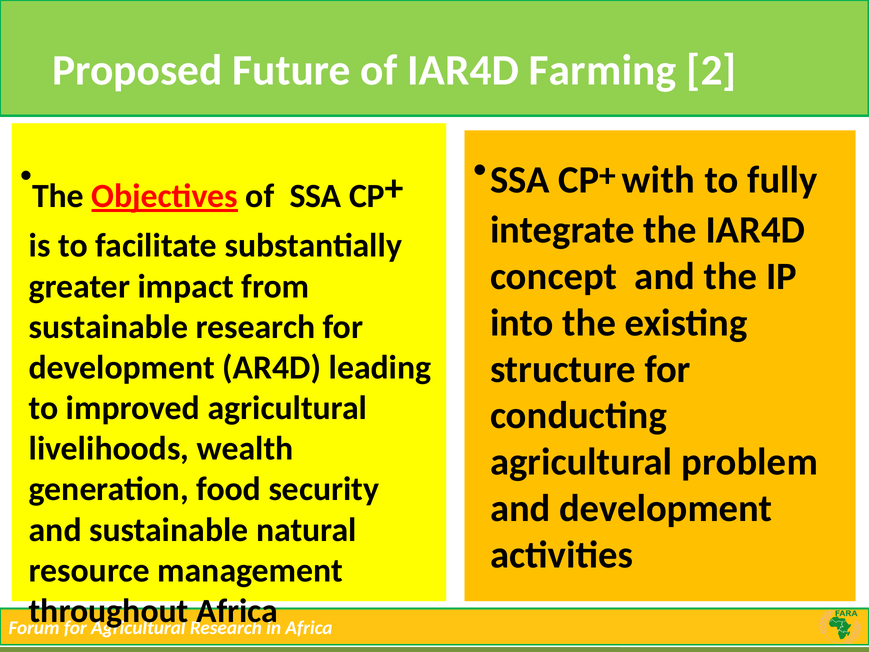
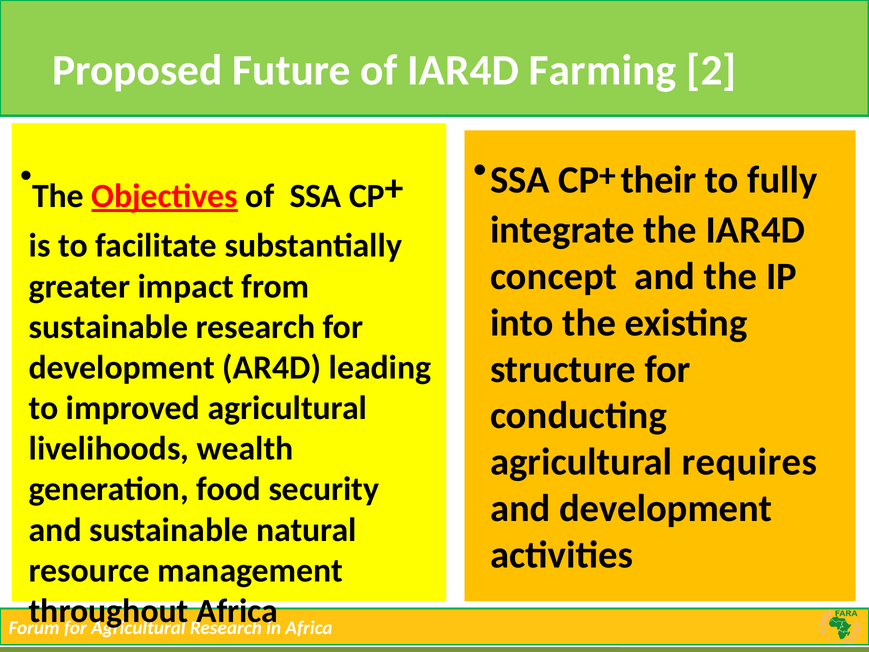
with: with -> their
problem: problem -> requires
